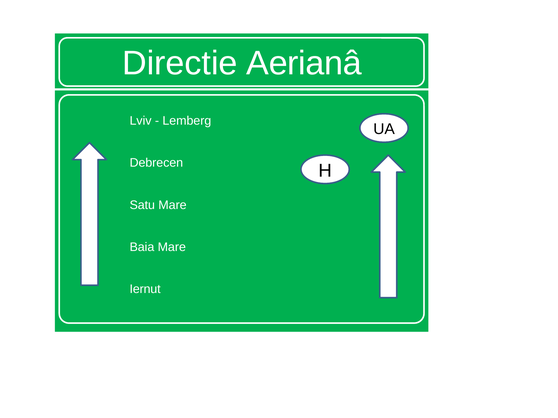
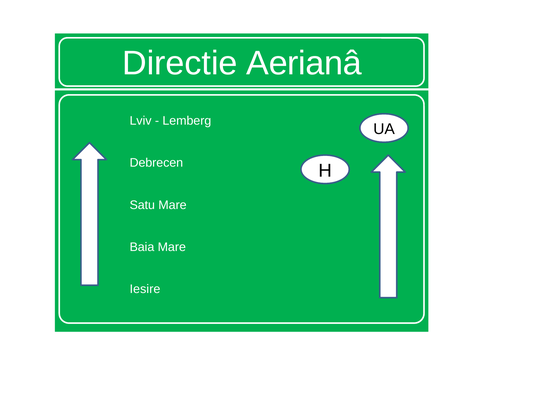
Iernut: Iernut -> Iesire
